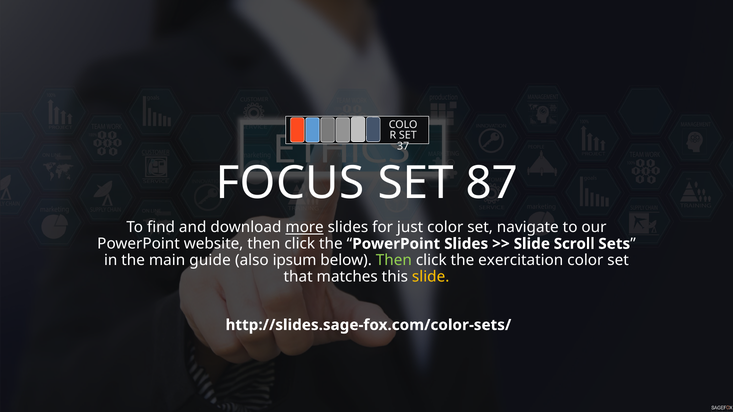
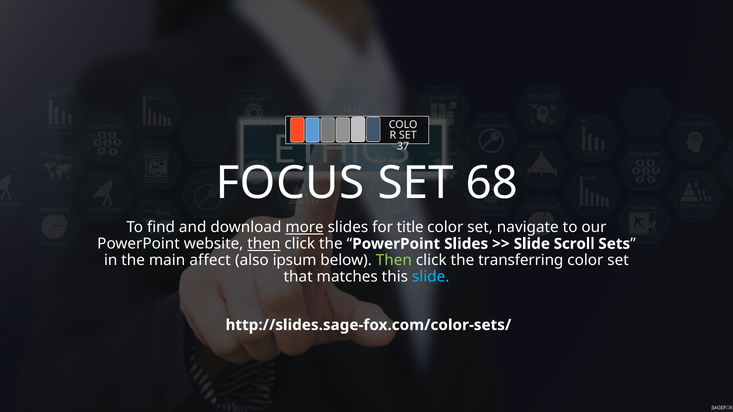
87: 87 -> 68
just: just -> title
then at (264, 244) underline: none -> present
guide: guide -> affect
exercitation: exercitation -> transferring
slide at (431, 277) colour: yellow -> light blue
